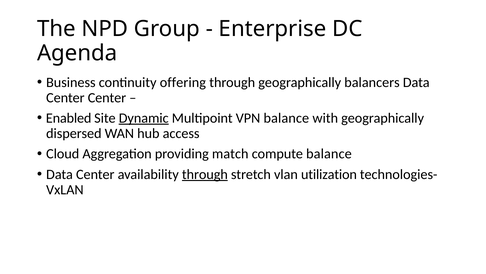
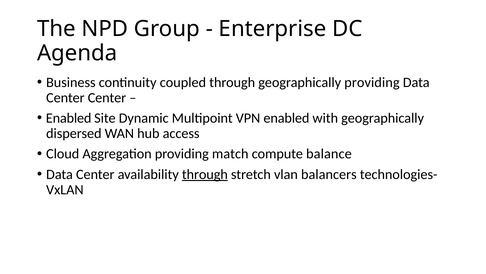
offering: offering -> coupled
geographically balancers: balancers -> providing
Dynamic underline: present -> none
VPN balance: balance -> enabled
utilization: utilization -> balancers
